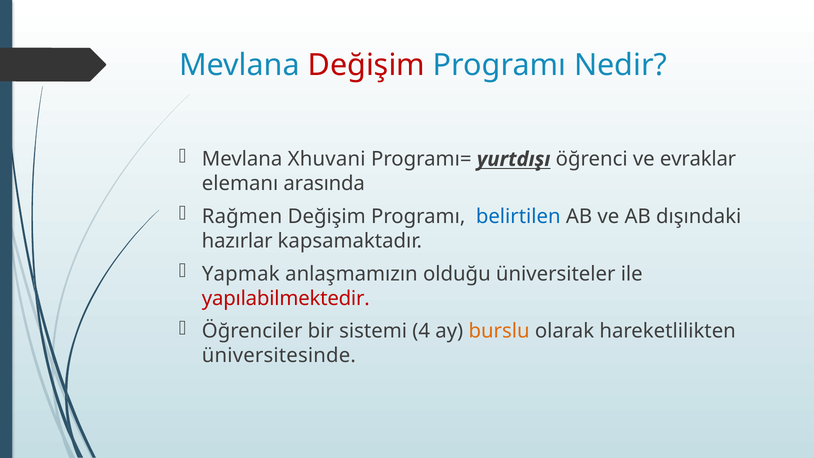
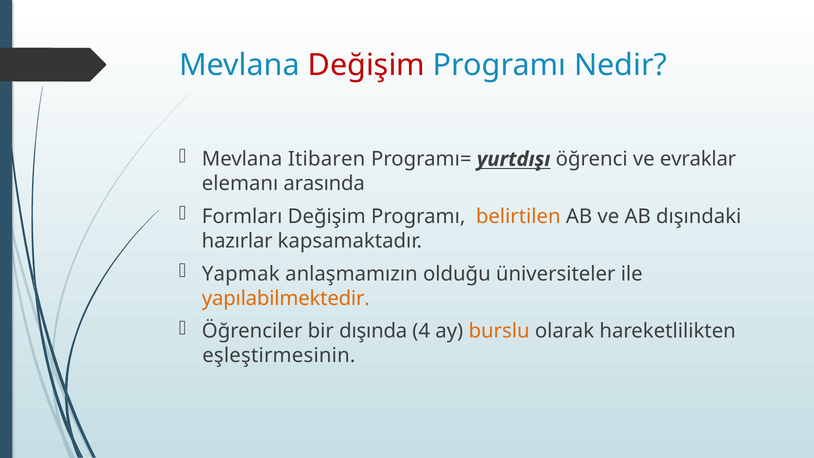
Xhuvani: Xhuvani -> Itibaren
Rağmen: Rağmen -> Formları
belirtilen colour: blue -> orange
yapılabilmektedir colour: red -> orange
sistemi: sistemi -> dışında
üniversitesinde: üniversitesinde -> eşleştirmesinin
